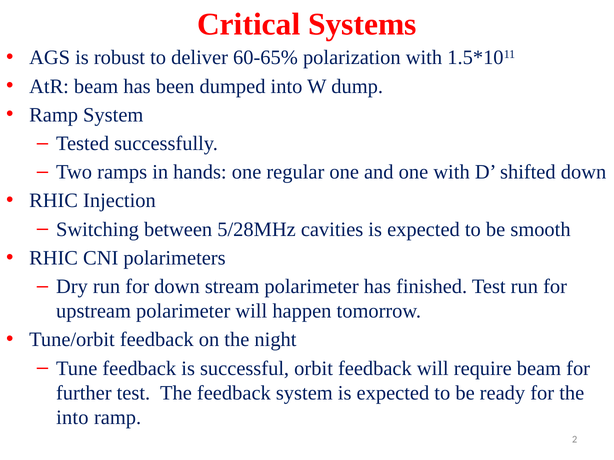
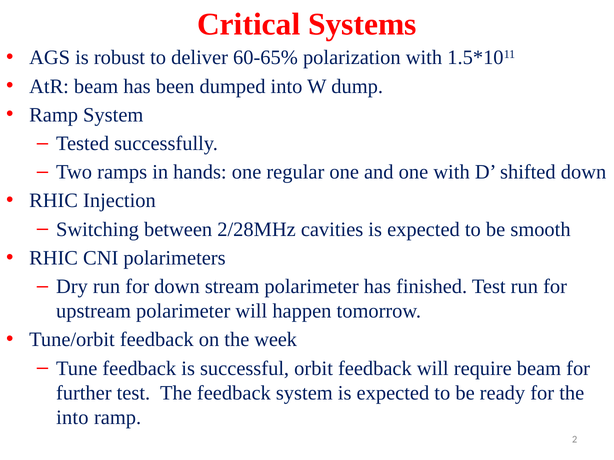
5/28MHz: 5/28MHz -> 2/28MHz
night: night -> week
